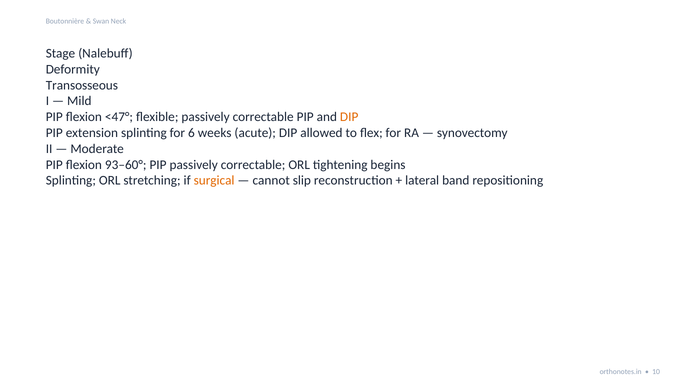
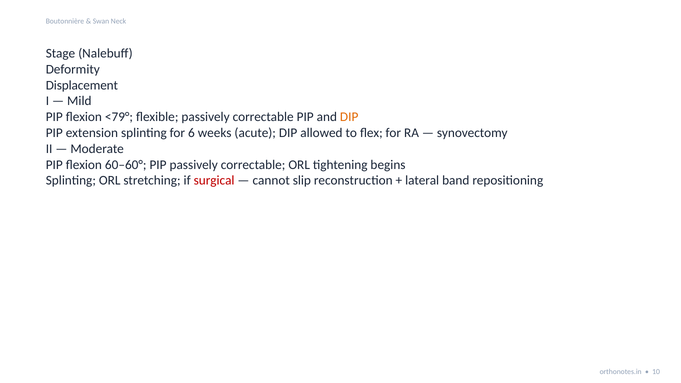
Transosseous: Transosseous -> Displacement
<47°: <47° -> <79°
93–60°: 93–60° -> 60–60°
surgical colour: orange -> red
